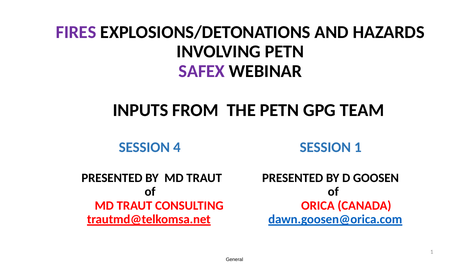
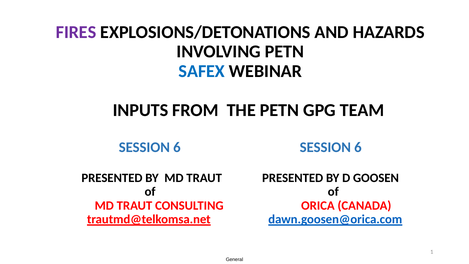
SAFEX colour: purple -> blue
4 at (177, 147): 4 -> 6
1 at (358, 147): 1 -> 6
